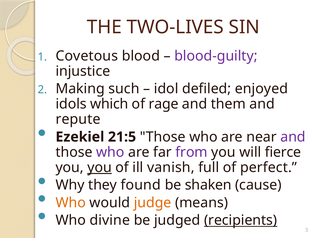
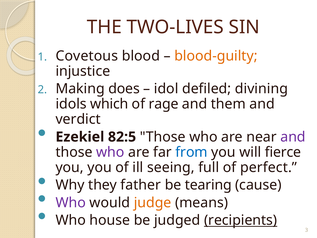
blood-guilty colour: purple -> orange
such: such -> does
enjoyed: enjoyed -> divining
repute: repute -> verdict
21:5: 21:5 -> 82:5
from colour: purple -> blue
you at (100, 167) underline: present -> none
vanish: vanish -> seeing
found: found -> father
shaken: shaken -> tearing
Who at (71, 202) colour: orange -> purple
divine: divine -> house
